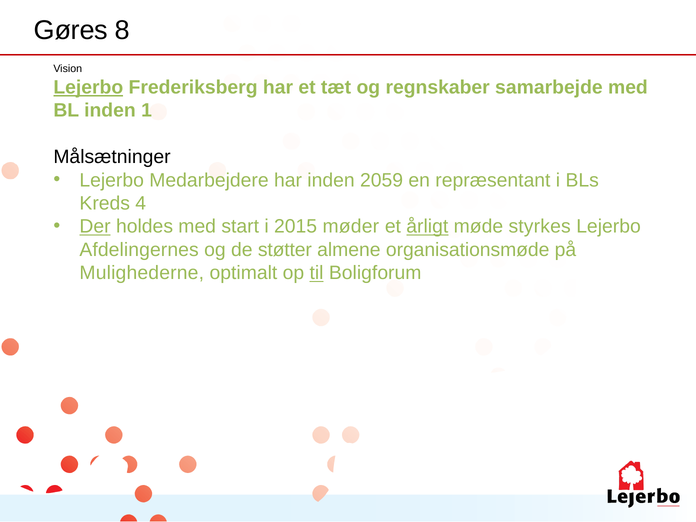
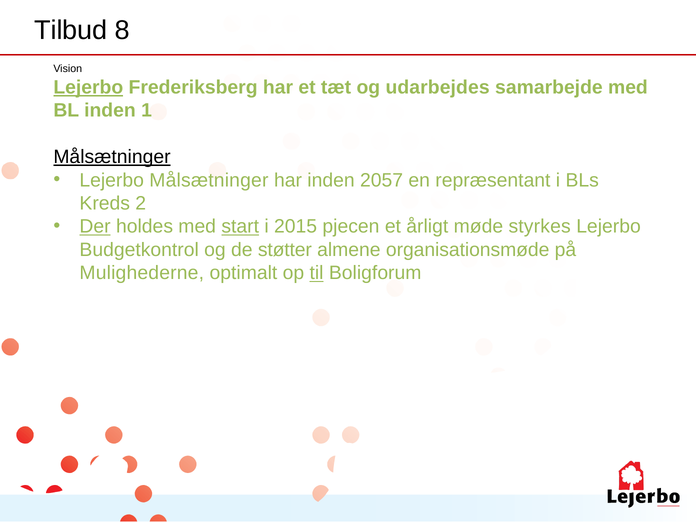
Gøres: Gøres -> Tilbud
regnskaber: regnskaber -> udarbejdes
Målsætninger at (112, 157) underline: none -> present
Lejerbo Medarbejdere: Medarbejdere -> Målsætninger
2059: 2059 -> 2057
4: 4 -> 2
start underline: none -> present
møder: møder -> pjecen
årligt underline: present -> none
Afdelingernes: Afdelingernes -> Budgetkontrol
